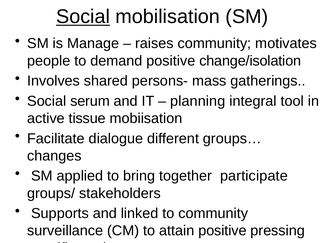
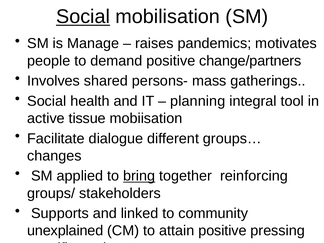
raises community: community -> pandemics
change/isolation: change/isolation -> change/partners
serum: serum -> health
bring underline: none -> present
participate: participate -> reinforcing
surveillance: surveillance -> unexplained
